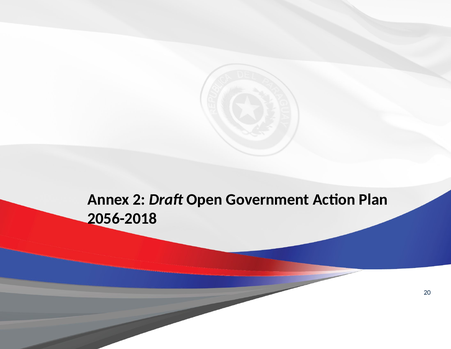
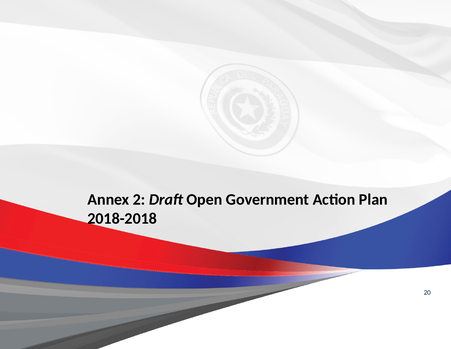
2056-2018: 2056-2018 -> 2018-2018
